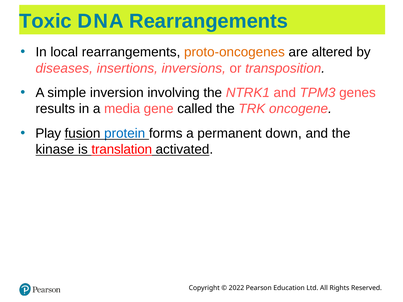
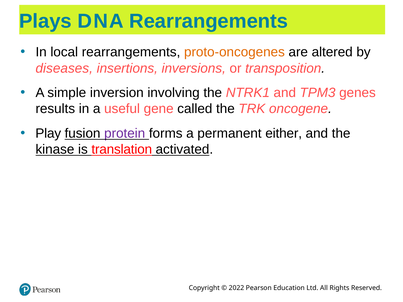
Toxic: Toxic -> Plays
media: media -> useful
protein colour: blue -> purple
down: down -> either
